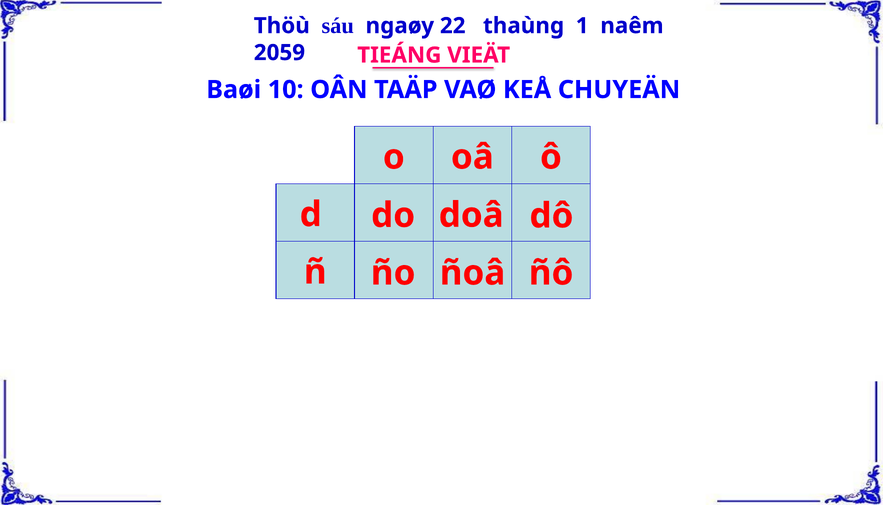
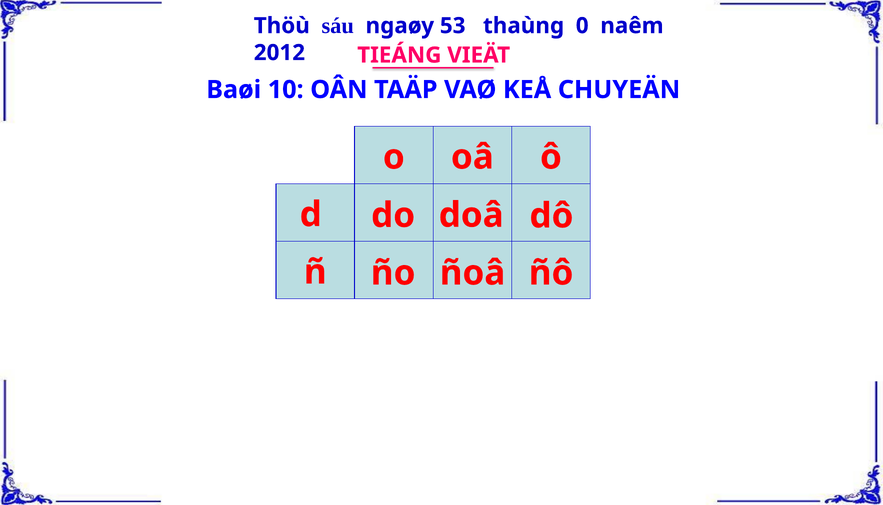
22: 22 -> 53
1: 1 -> 0
2059: 2059 -> 2012
